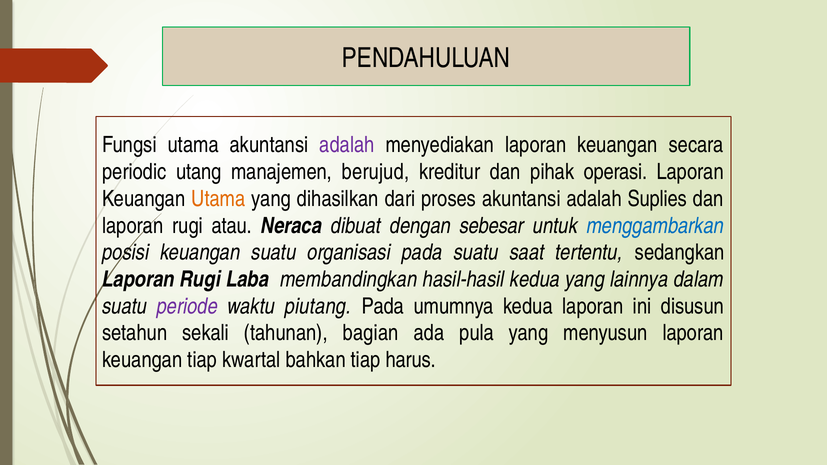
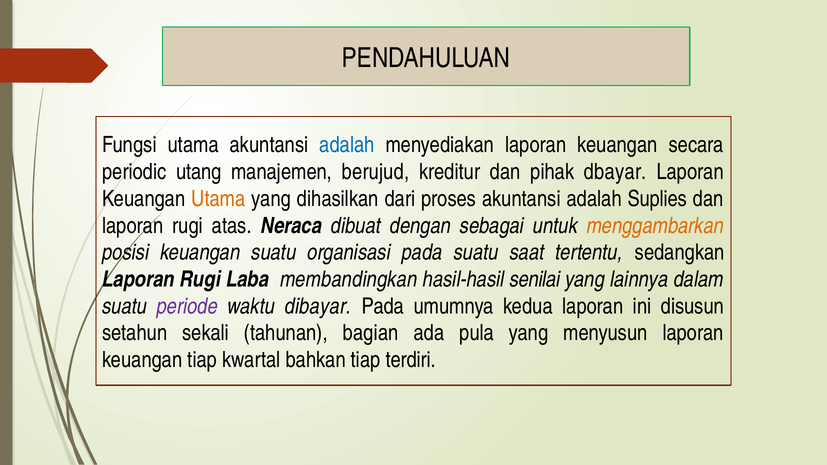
adalah at (347, 145) colour: purple -> blue
operasi: operasi -> dbayar
atau: atau -> atas
sebesar: sebesar -> sebagai
menggambarkan colour: blue -> orange
hasil-hasil kedua: kedua -> senilai
piutang: piutang -> dibayar
harus: harus -> terdiri
